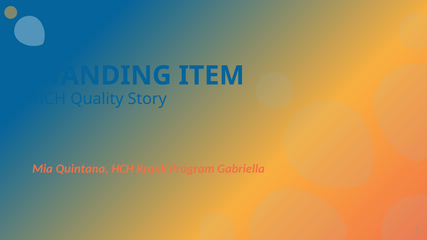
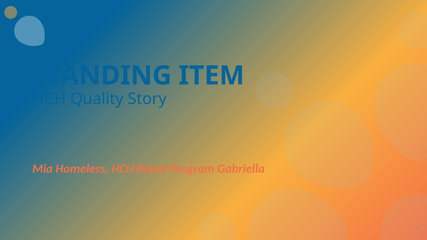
Quintana: Quintana -> Homeless
Krank: Krank -> Board
